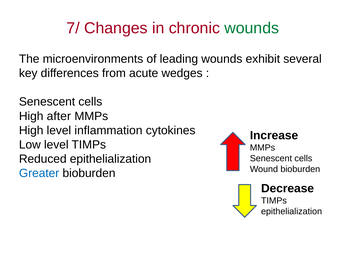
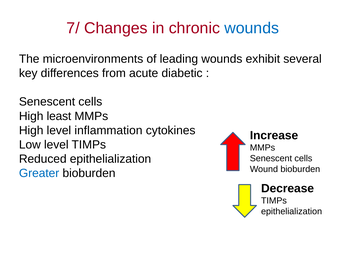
wounds at (252, 28) colour: green -> blue
wedges: wedges -> diabetic
after: after -> least
